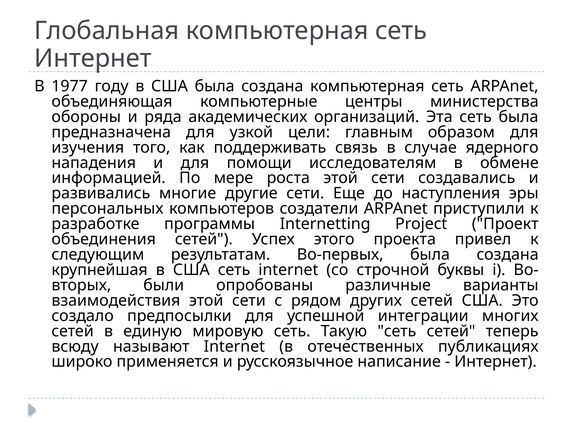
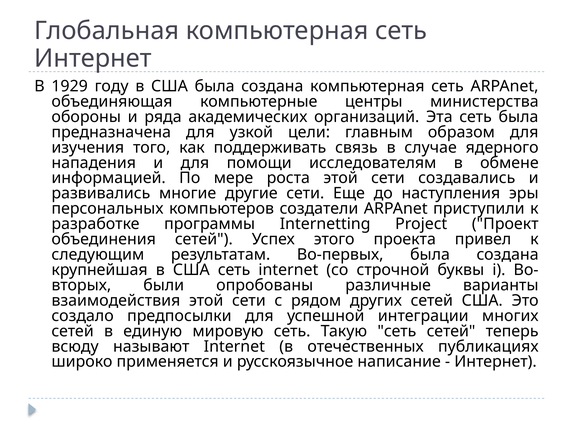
1977: 1977 -> 1929
